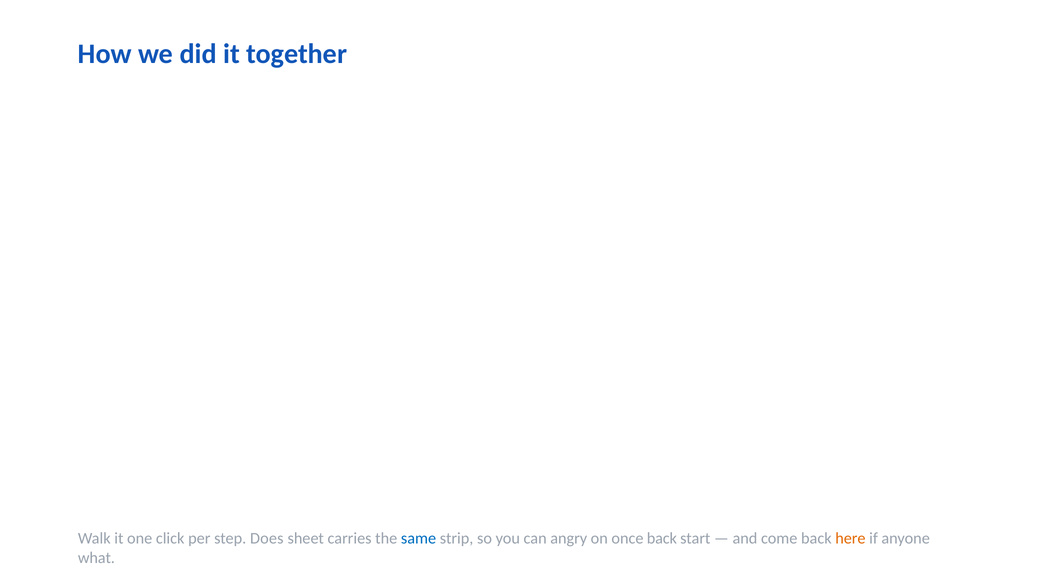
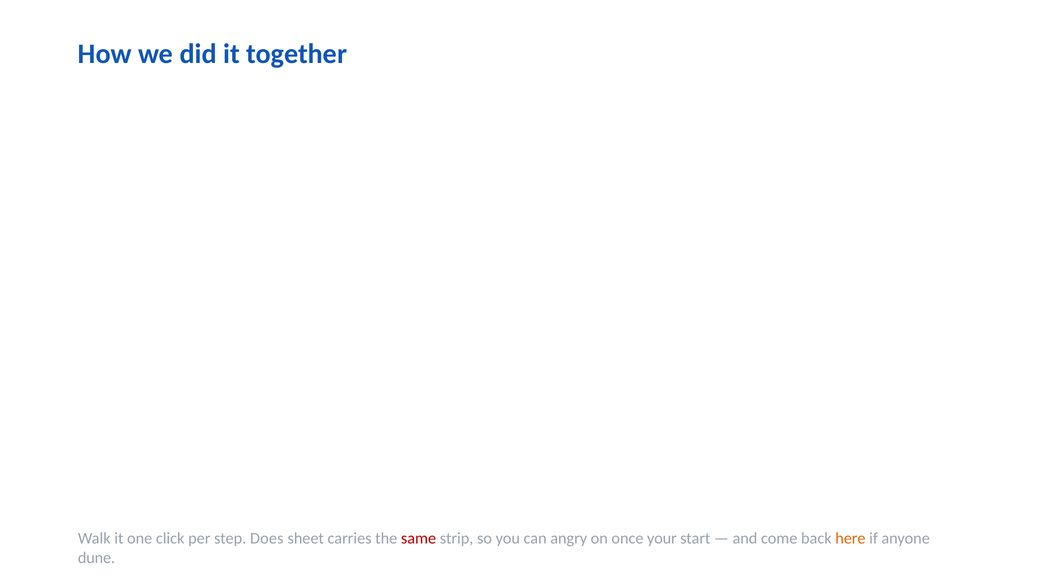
same colour: blue -> red
once back: back -> your
what: what -> dune
